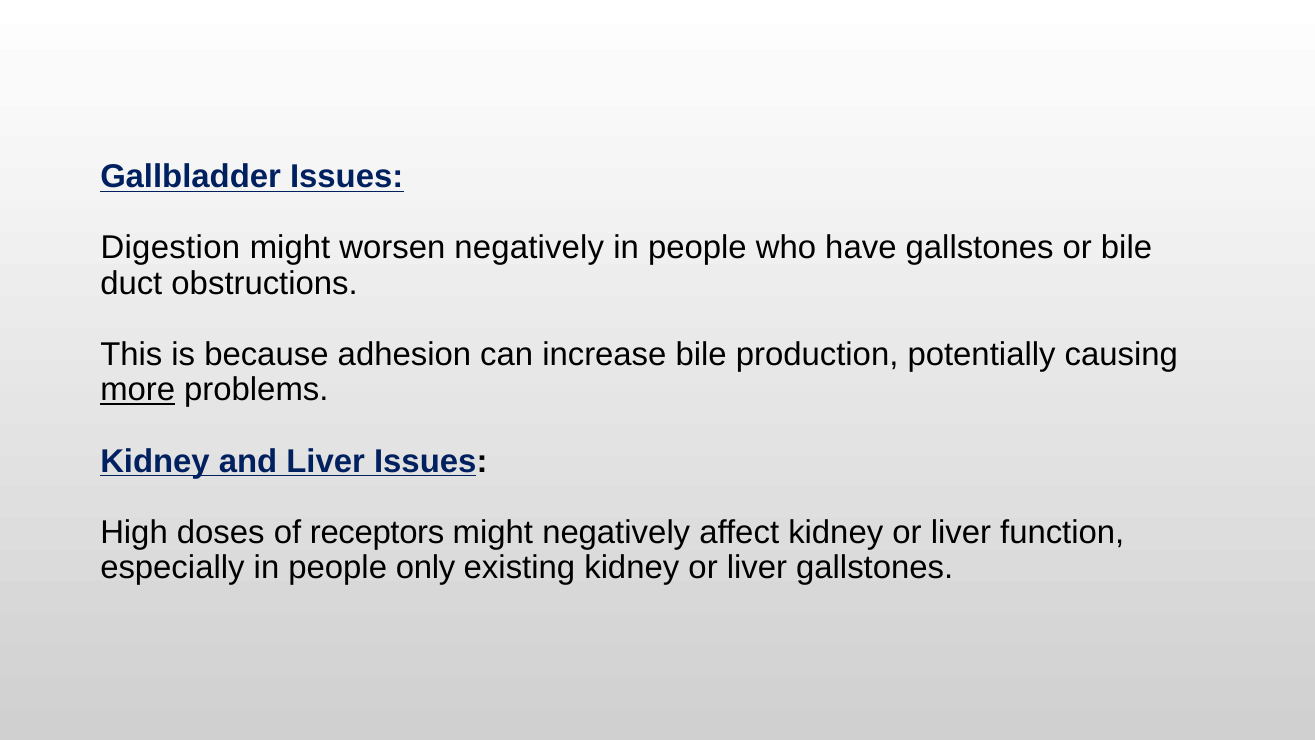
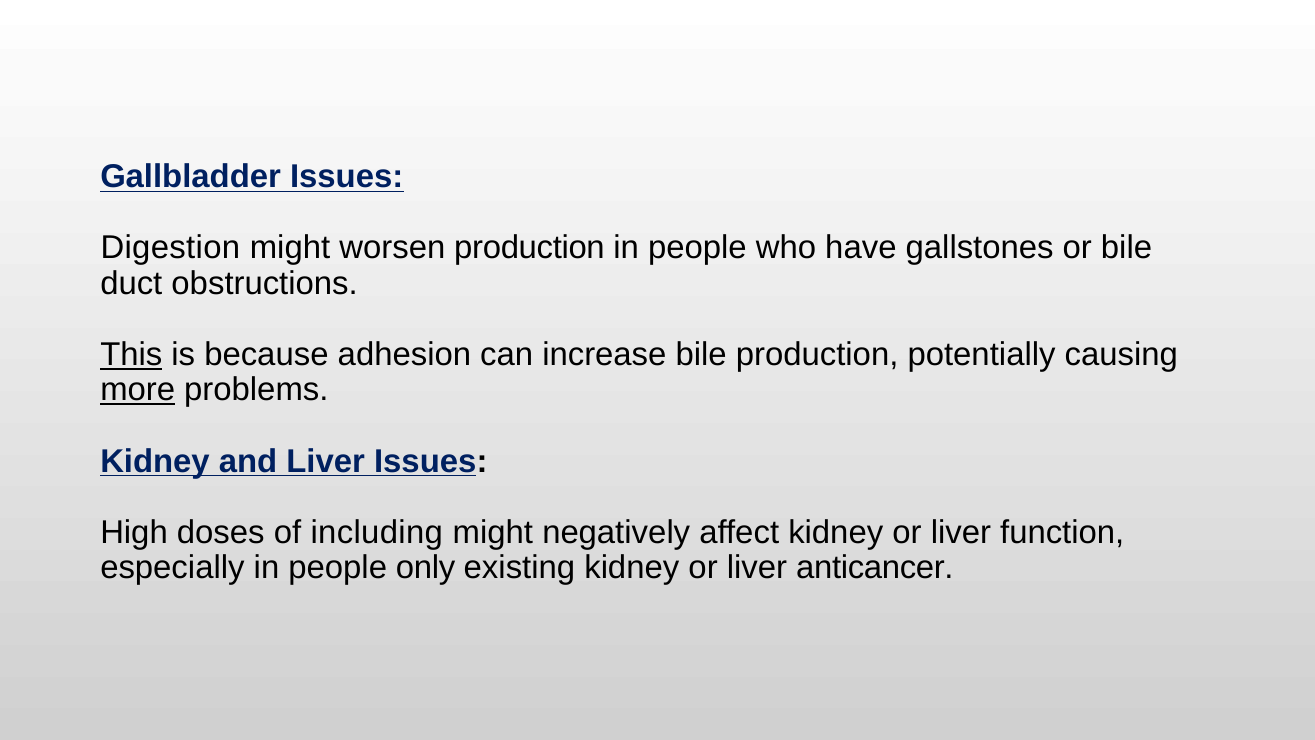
worsen negatively: negatively -> production
This underline: none -> present
receptors: receptors -> including
liver gallstones: gallstones -> anticancer
